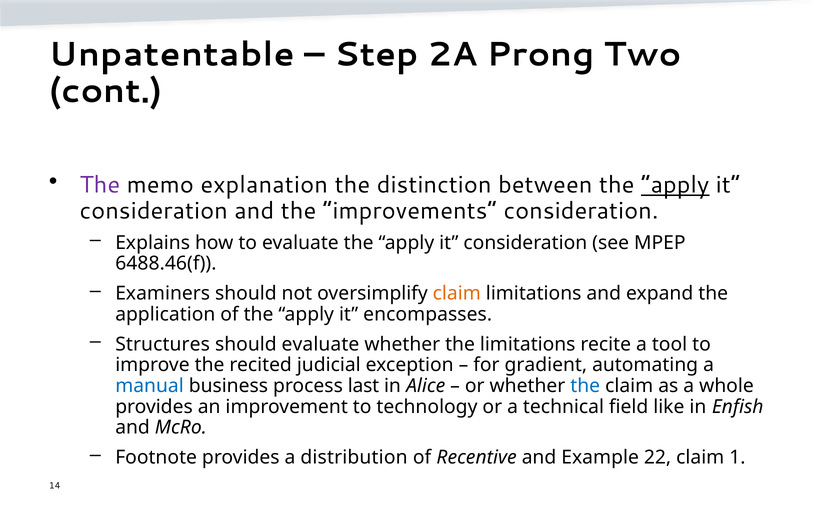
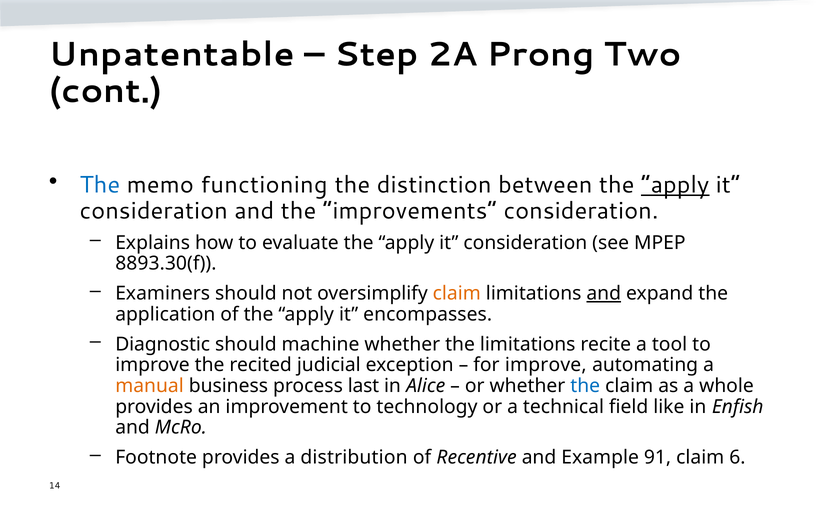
The at (100, 185) colour: purple -> blue
explanation: explanation -> functioning
6488.46(f: 6488.46(f -> 8893.30(f
and at (604, 293) underline: none -> present
Structures: Structures -> Diagnostic
should evaluate: evaluate -> machine
for gradient: gradient -> improve
manual colour: blue -> orange
22: 22 -> 91
1: 1 -> 6
